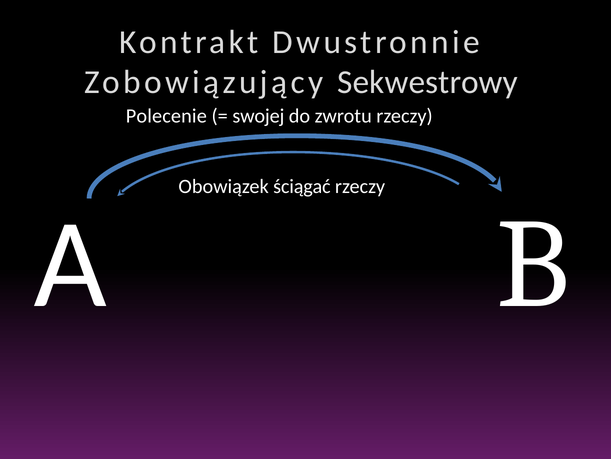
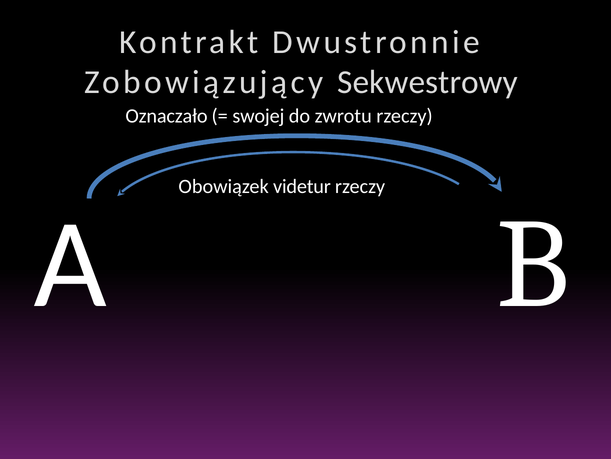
Polecenie: Polecenie -> Oznaczało
ściągać: ściągać -> videtur
